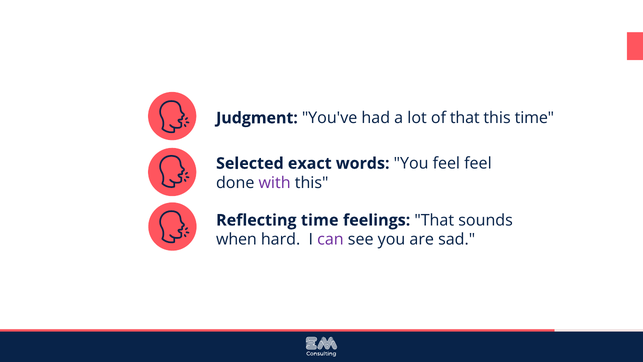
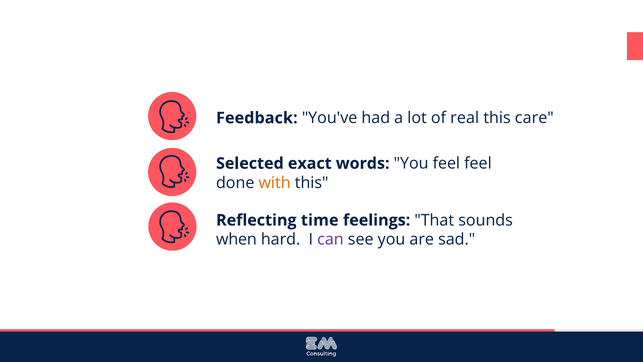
Judgment: Judgment -> Feedback
of that: that -> real
this time: time -> care
with colour: purple -> orange
